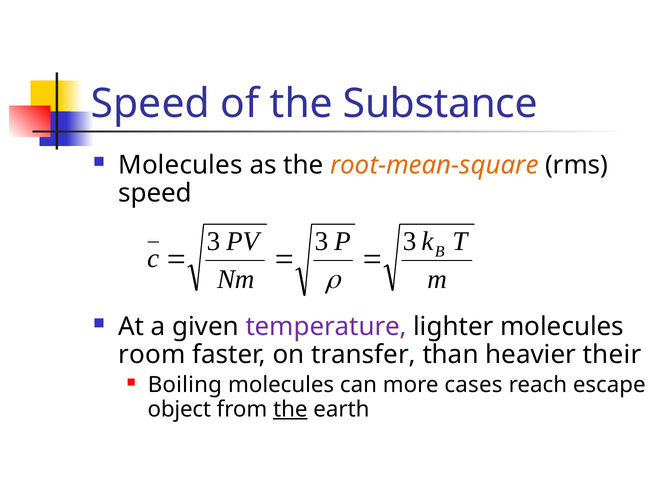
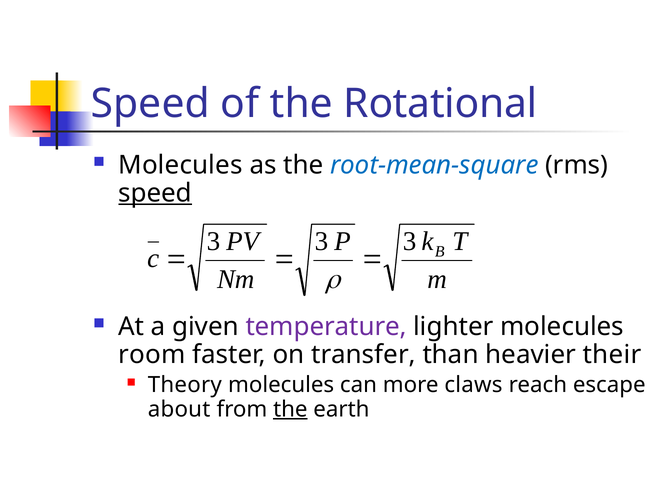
Substance: Substance -> Rotational
root-mean-square colour: orange -> blue
speed at (155, 193) underline: none -> present
Boiling: Boiling -> Theory
cases: cases -> claws
object: object -> about
